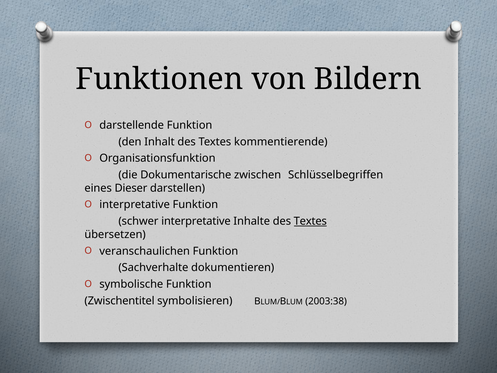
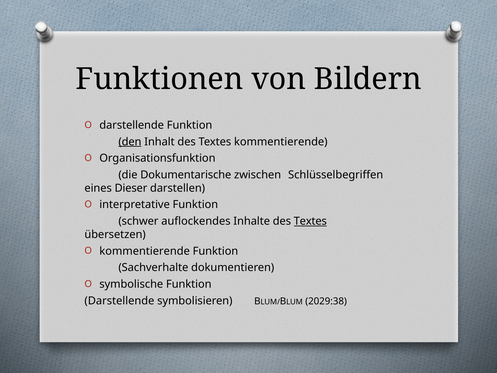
den underline: none -> present
schwer interpretative: interpretative -> auflockendes
veranschaulichen at (145, 251): veranschaulichen -> kommentierende
Zwischentitel at (120, 301): Zwischentitel -> Darstellende
2003:38: 2003:38 -> 2029:38
